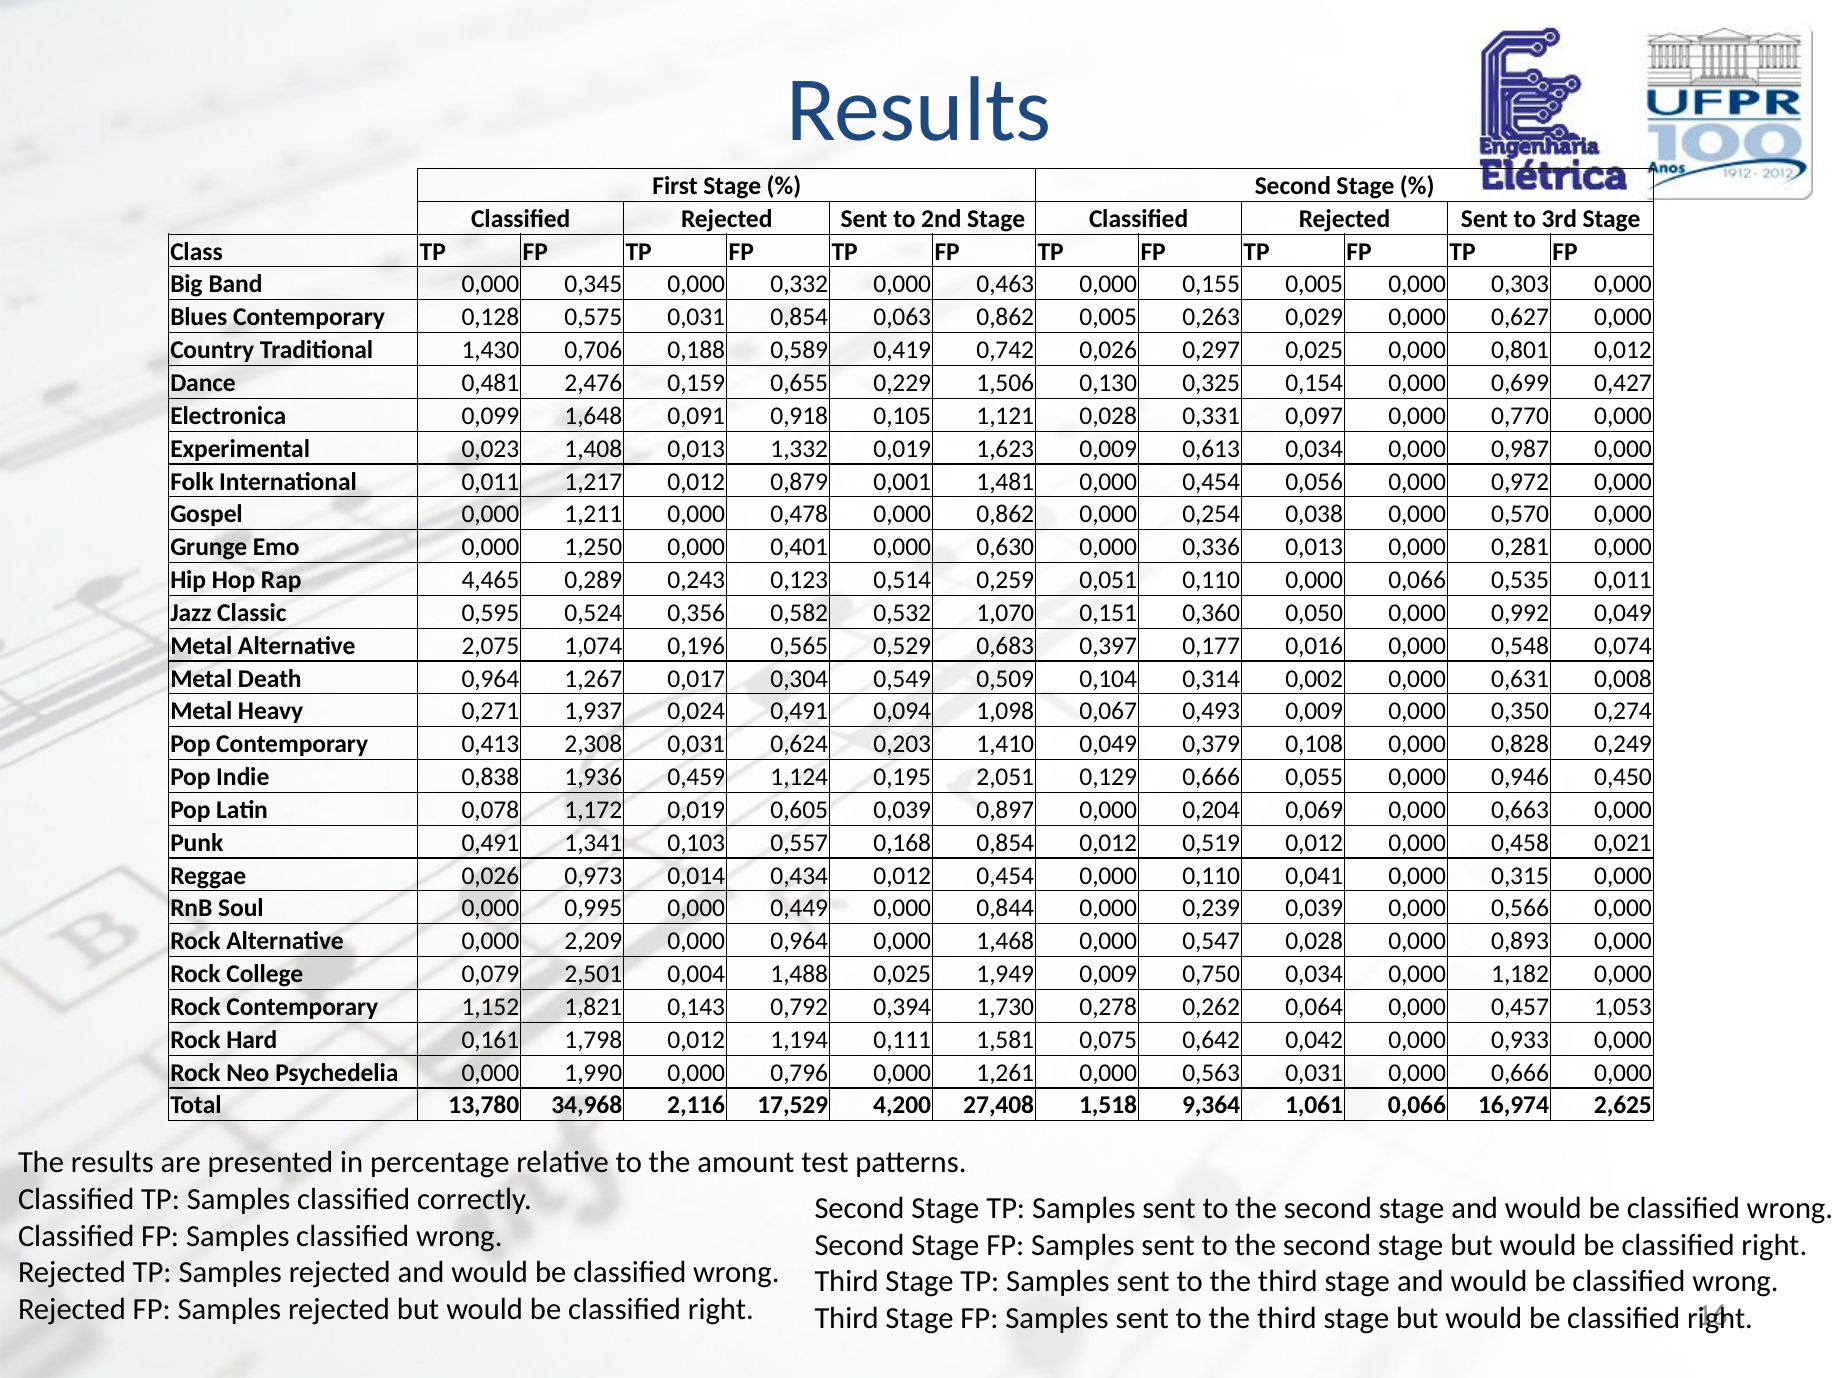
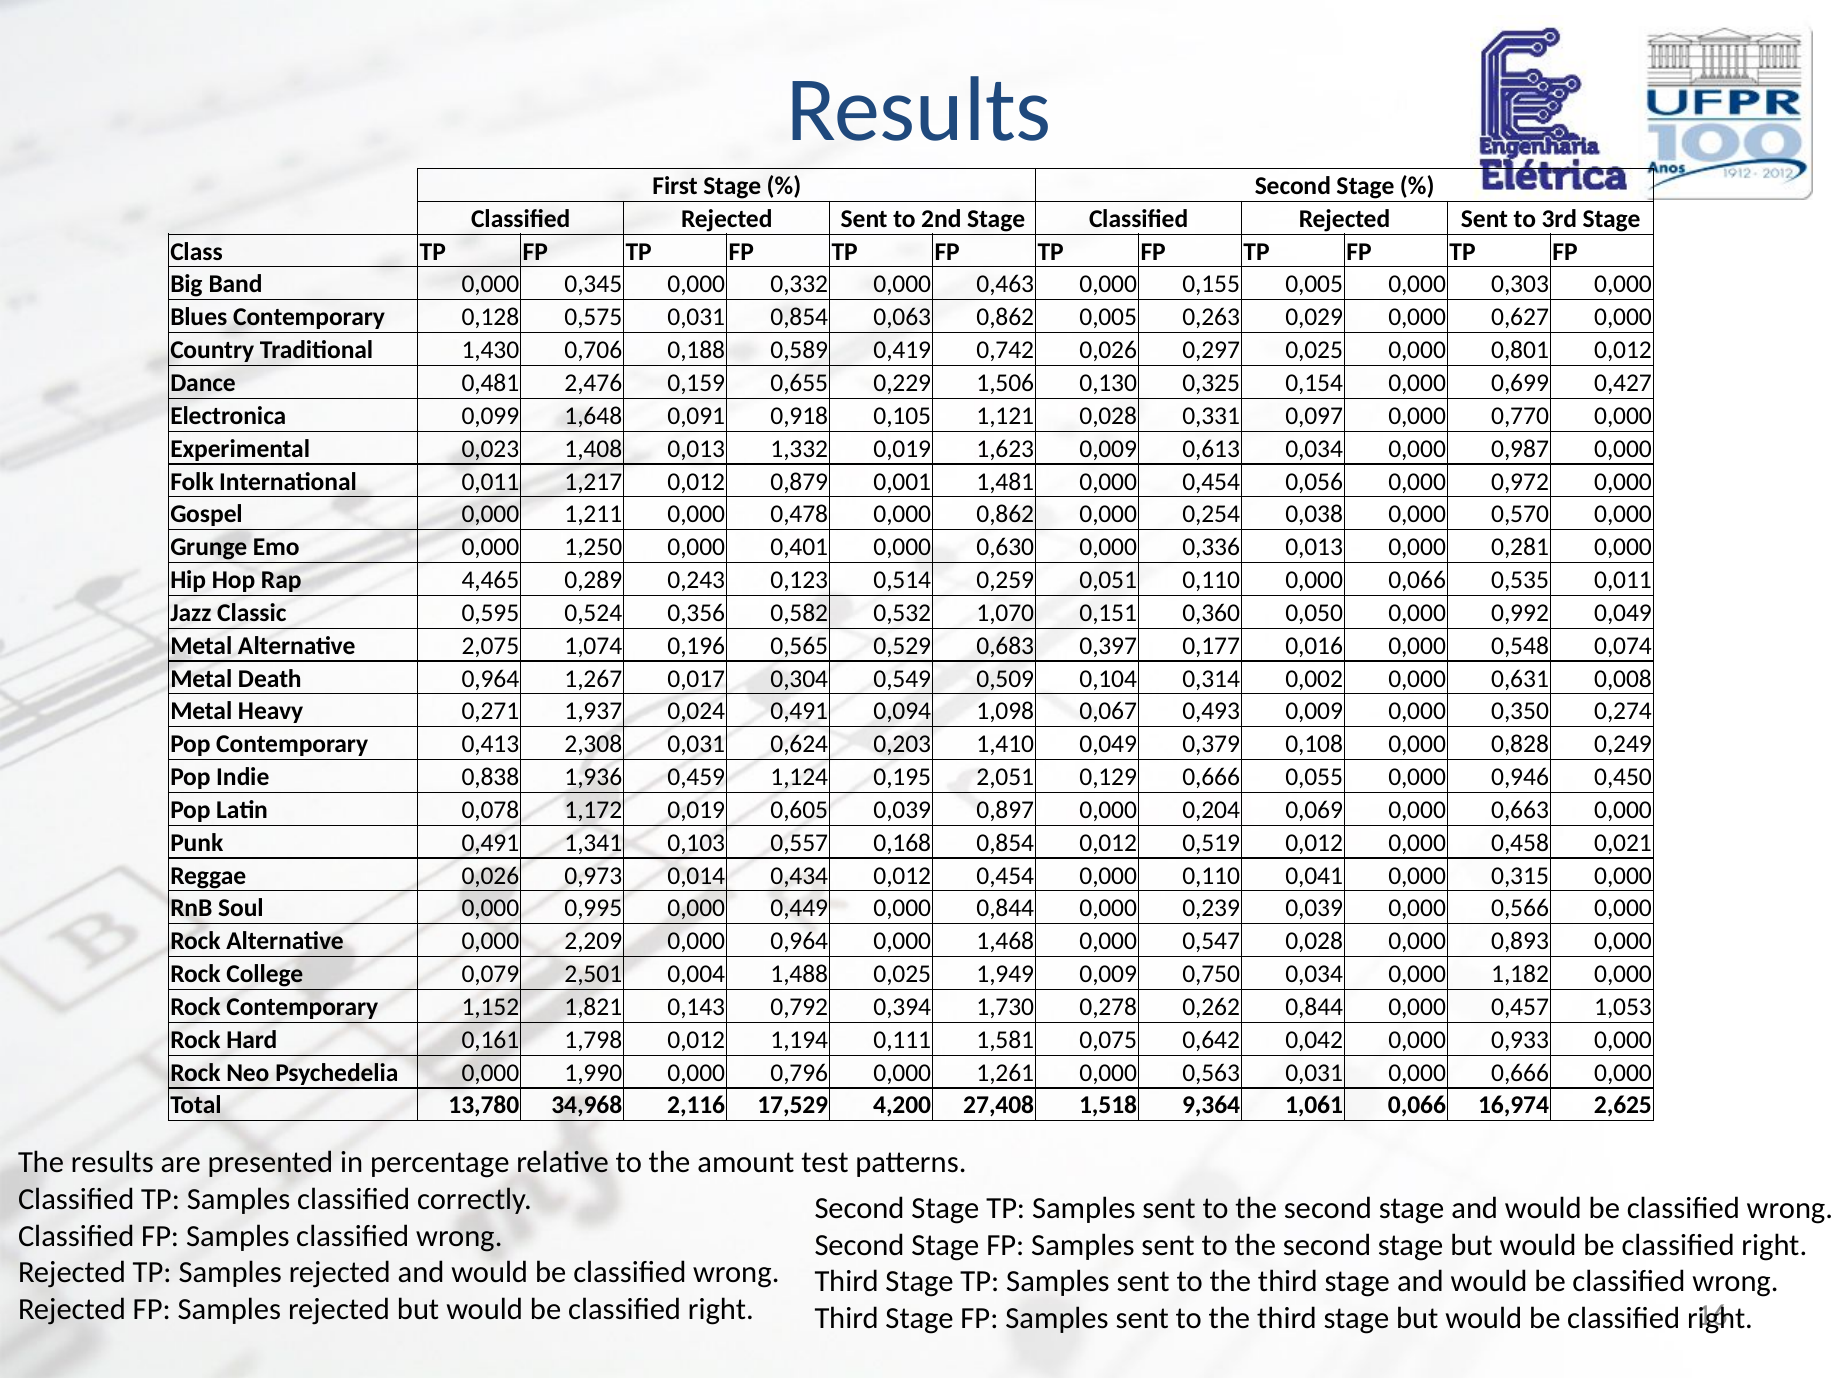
0,262 0,064: 0,064 -> 0,844
